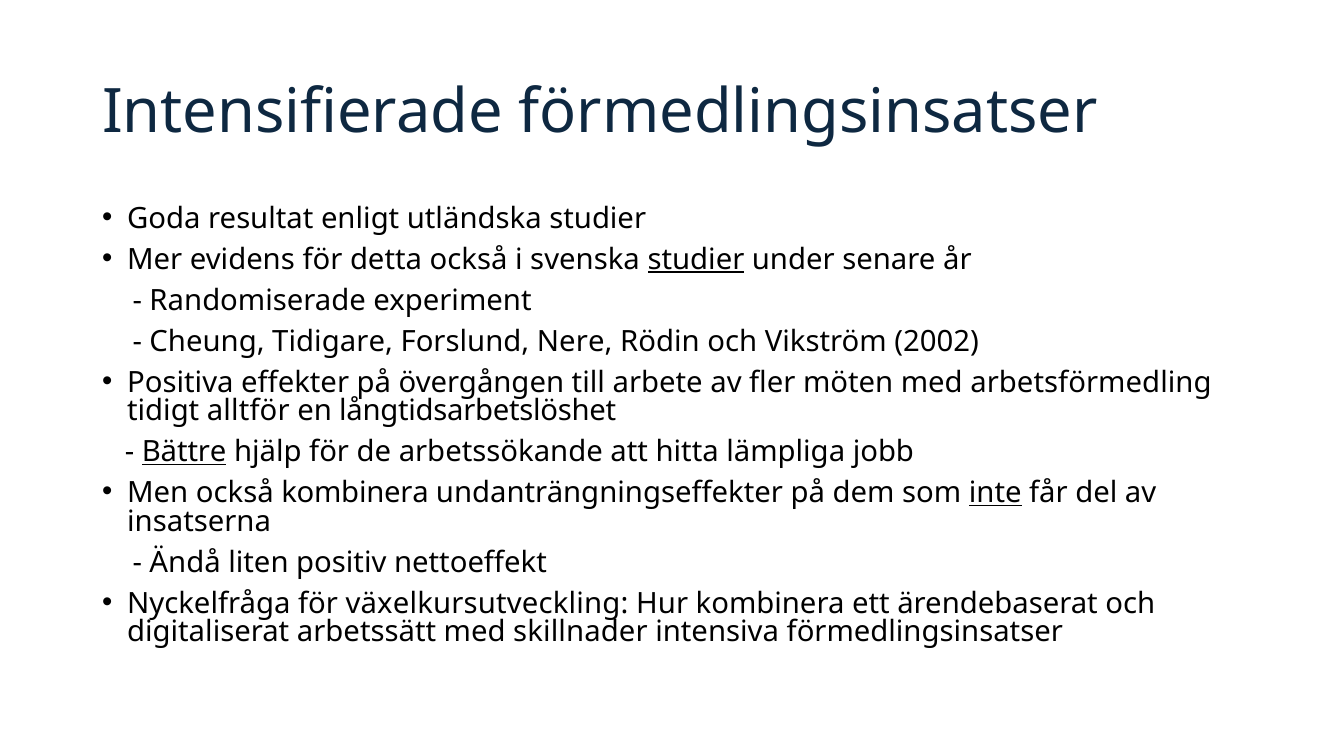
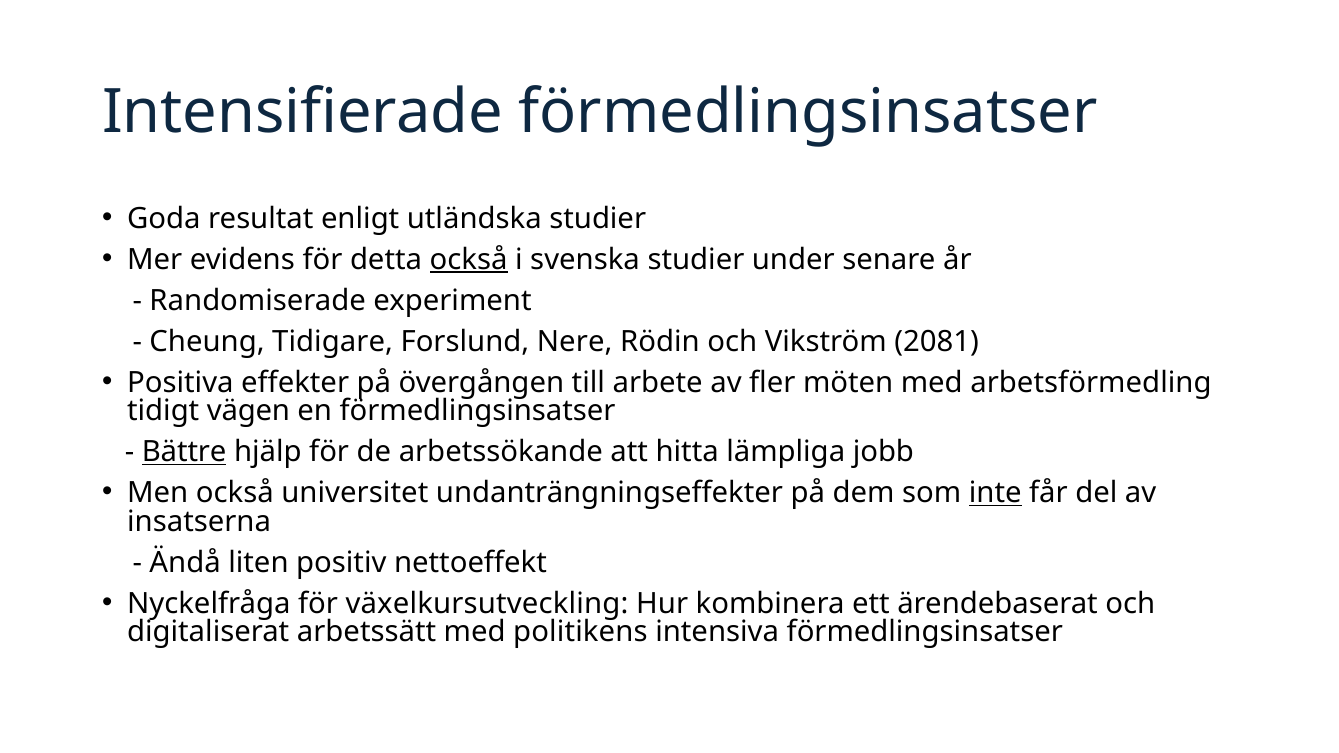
också at (469, 260) underline: none -> present
studier at (696, 260) underline: present -> none
2002: 2002 -> 2081
alltför: alltför -> vägen
en långtidsarbetslöshet: långtidsarbetslöshet -> förmedlingsinsatser
också kombinera: kombinera -> universitet
skillnader: skillnader -> politikens
